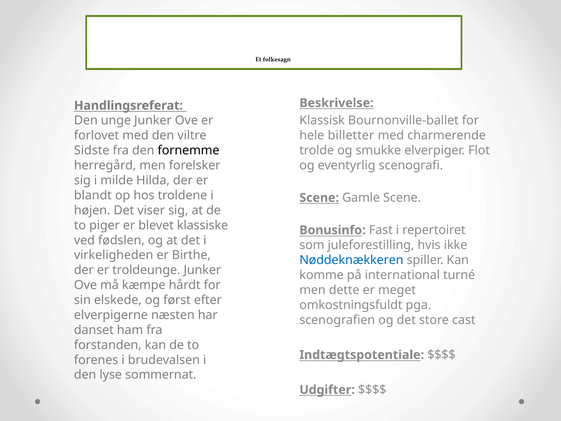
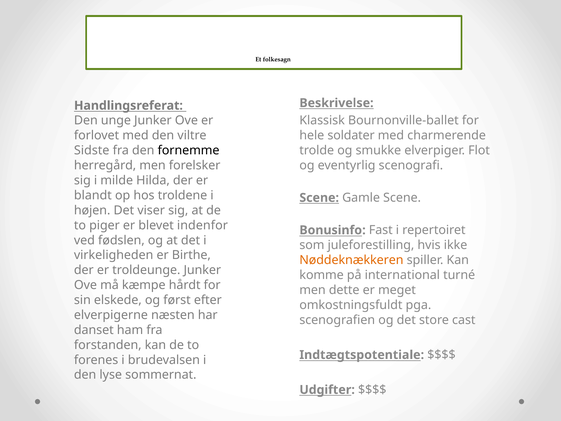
billetter: billetter -> soldater
klassiske: klassiske -> indenfor
Nøddeknækkeren colour: blue -> orange
